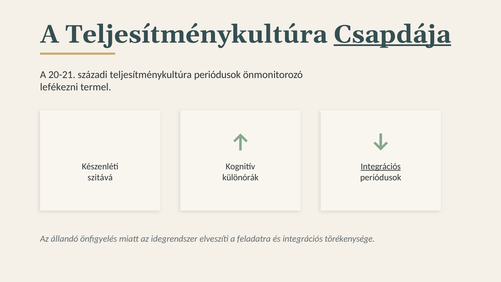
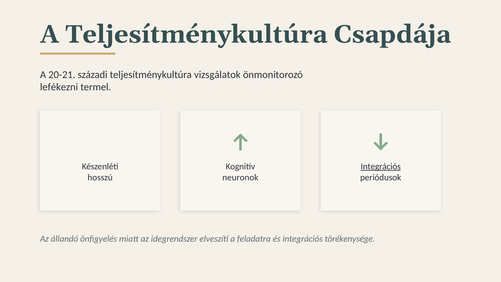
Csapdája underline: present -> none
teljesítménykultúra periódusok: periódusok -> vizsgálatok
szitává: szitává -> hosszú
különórák: különórák -> neuronok
